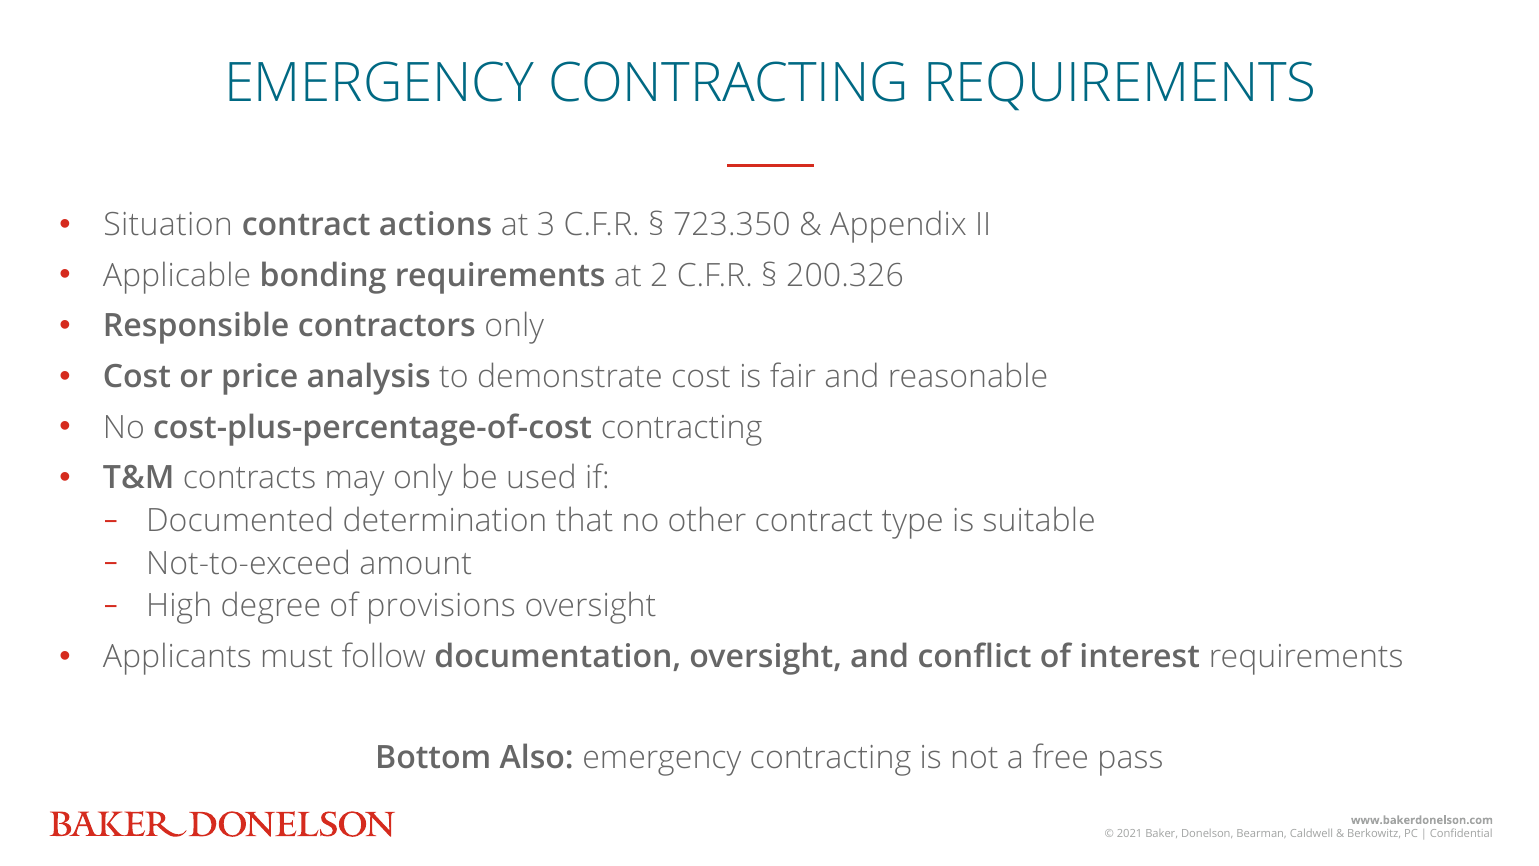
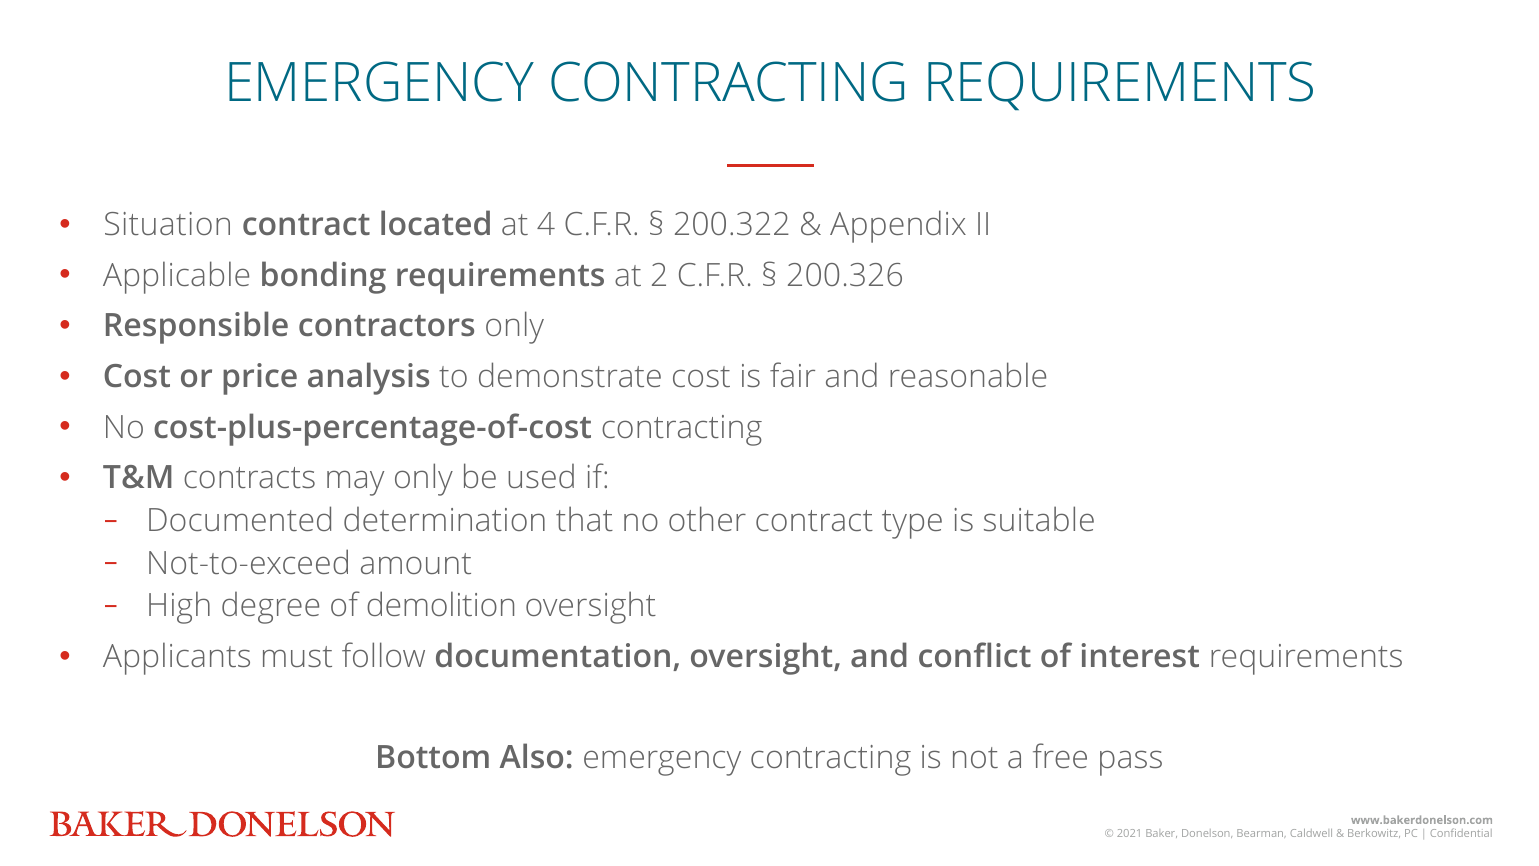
actions: actions -> located
3: 3 -> 4
723.350: 723.350 -> 200.322
provisions: provisions -> demolition
